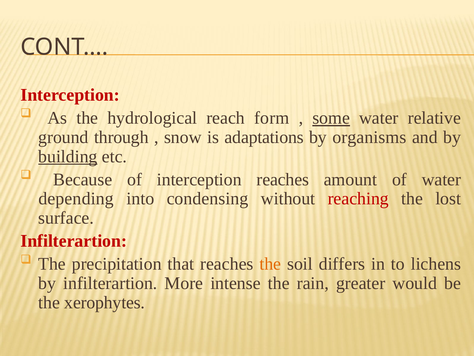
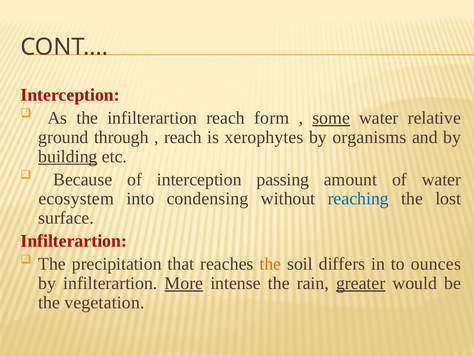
the hydrological: hydrological -> infilterartion
snow at (183, 137): snow -> reach
adaptations: adaptations -> xerophytes
interception reaches: reaches -> passing
depending: depending -> ecosystem
reaching colour: red -> blue
lichens: lichens -> ounces
More underline: none -> present
greater underline: none -> present
xerophytes: xerophytes -> vegetation
